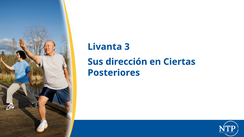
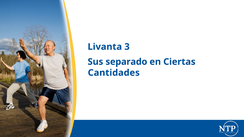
dirección: dirección -> separado
Posteriores: Posteriores -> Cantidades
